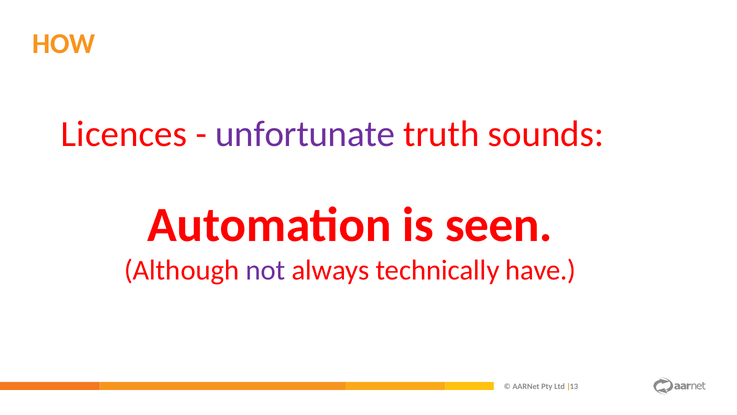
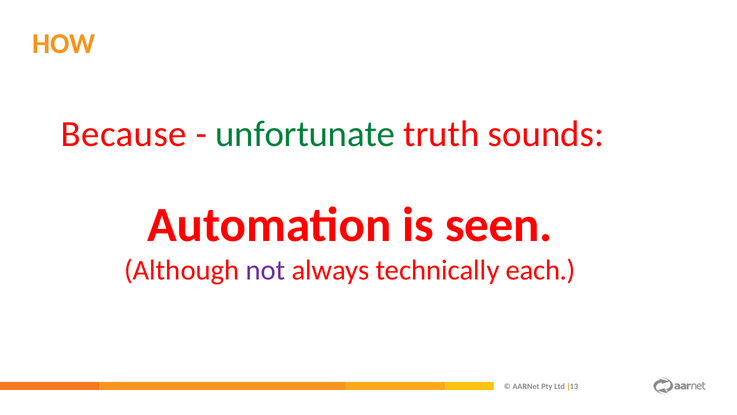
Licences: Licences -> Because
unfortunate colour: purple -> green
have: have -> each
